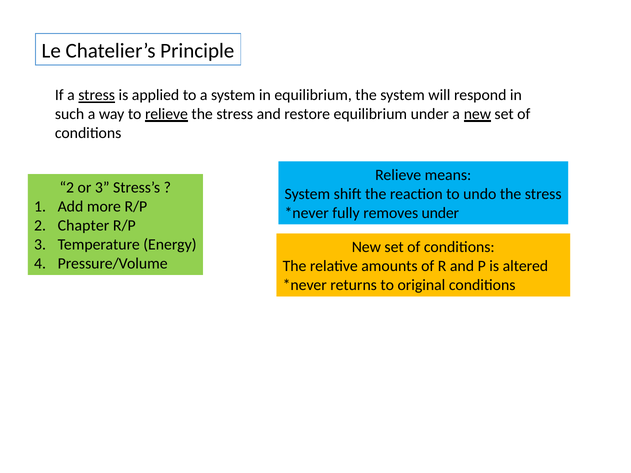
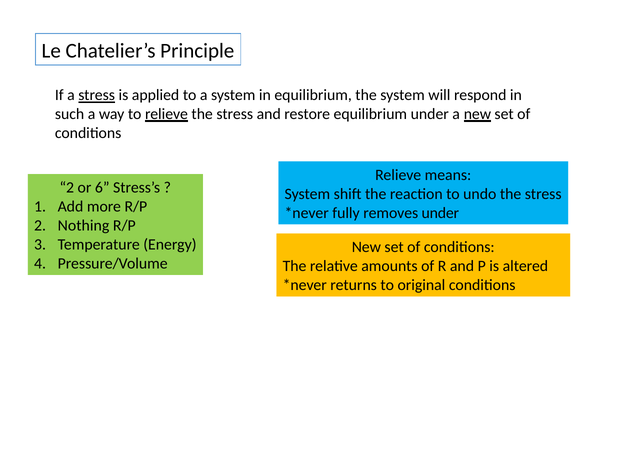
or 3: 3 -> 6
Chapter: Chapter -> Nothing
